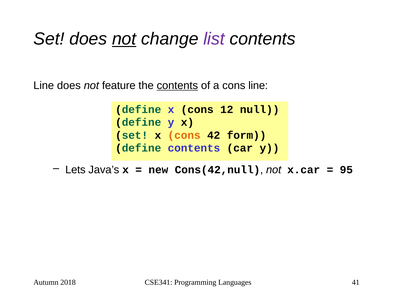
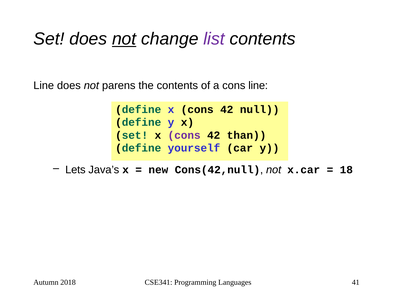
feature: feature -> parens
contents at (177, 85) underline: present -> none
define x cons 12: 12 -> 42
cons at (184, 135) colour: orange -> purple
form: form -> than
define contents: contents -> yourself
95: 95 -> 18
